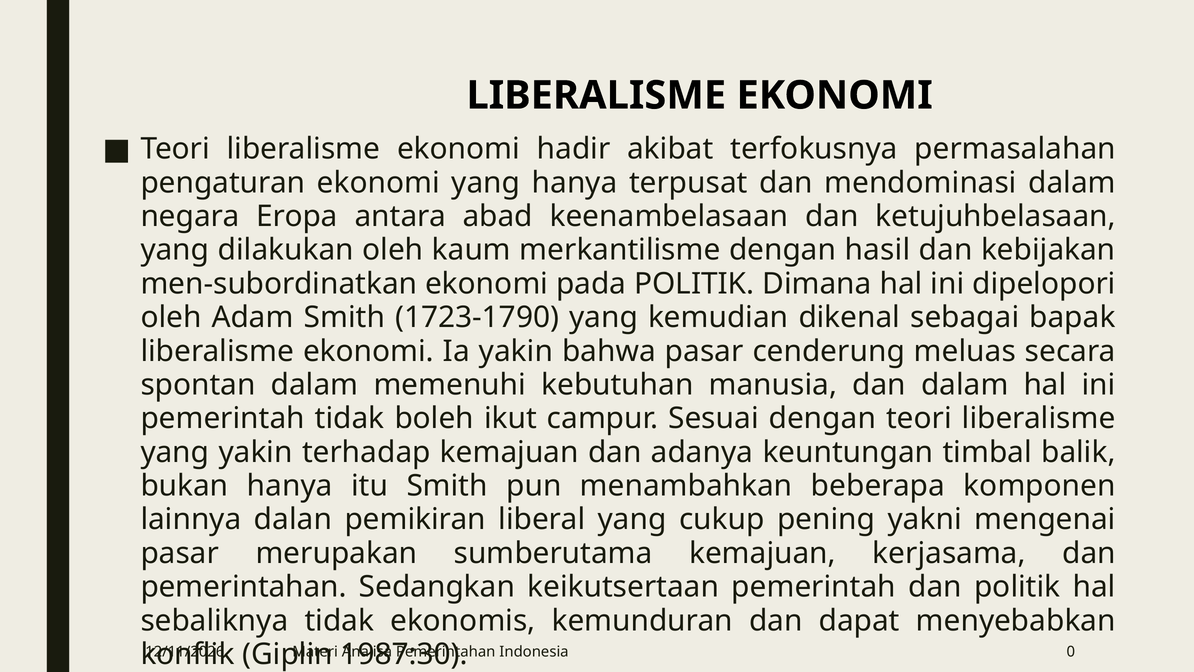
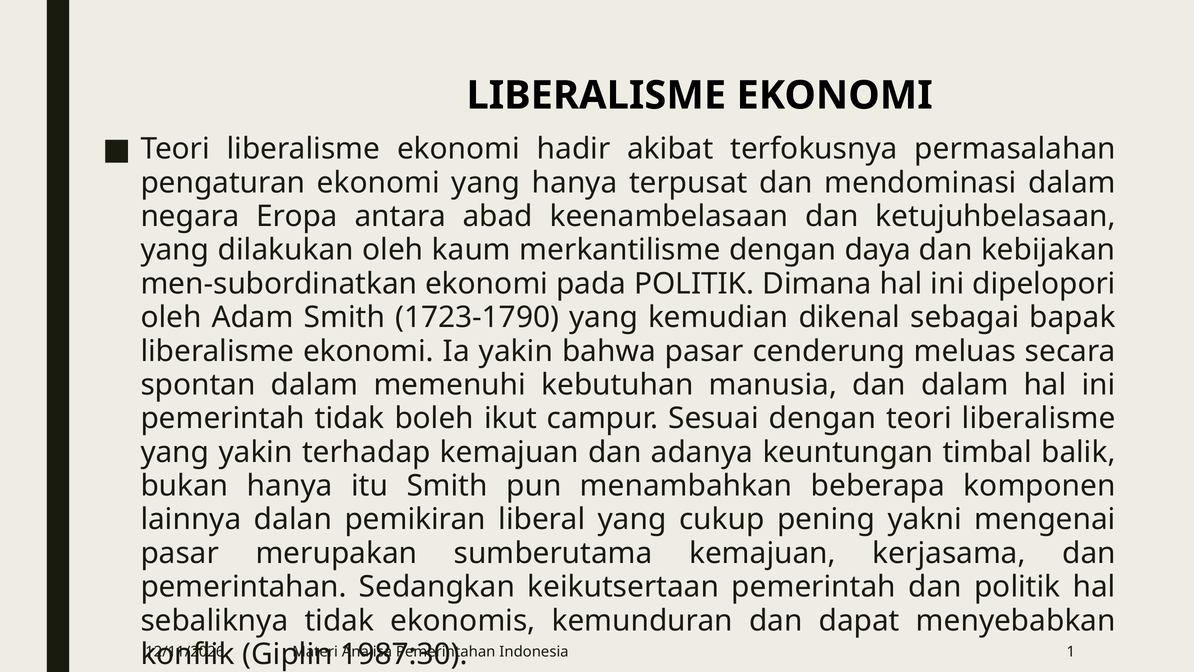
hasil: hasil -> daya
0: 0 -> 1
